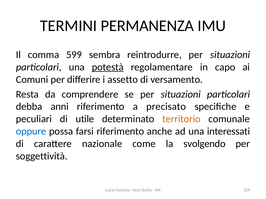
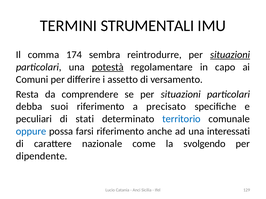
PERMANENZA: PERMANENZA -> STRUMENTALI
599: 599 -> 174
situazioni at (230, 55) underline: none -> present
anni: anni -> suoi
utile: utile -> stati
territorio colour: orange -> blue
soggettività: soggettività -> dipendente
